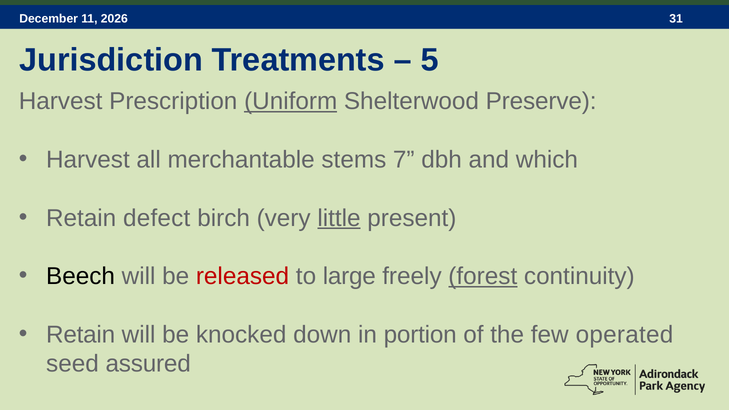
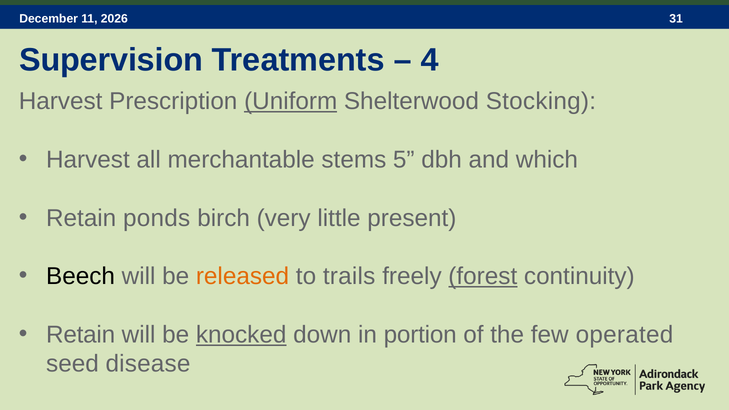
Jurisdiction: Jurisdiction -> Supervision
5: 5 -> 4
Preserve: Preserve -> Stocking
7: 7 -> 5
defect: defect -> ponds
little underline: present -> none
released colour: red -> orange
large: large -> trails
knocked underline: none -> present
assured: assured -> disease
